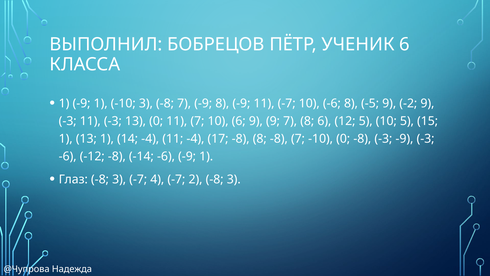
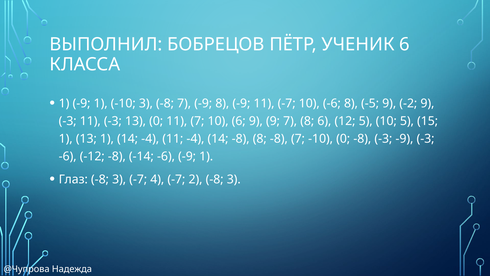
-4 17: 17 -> 14
